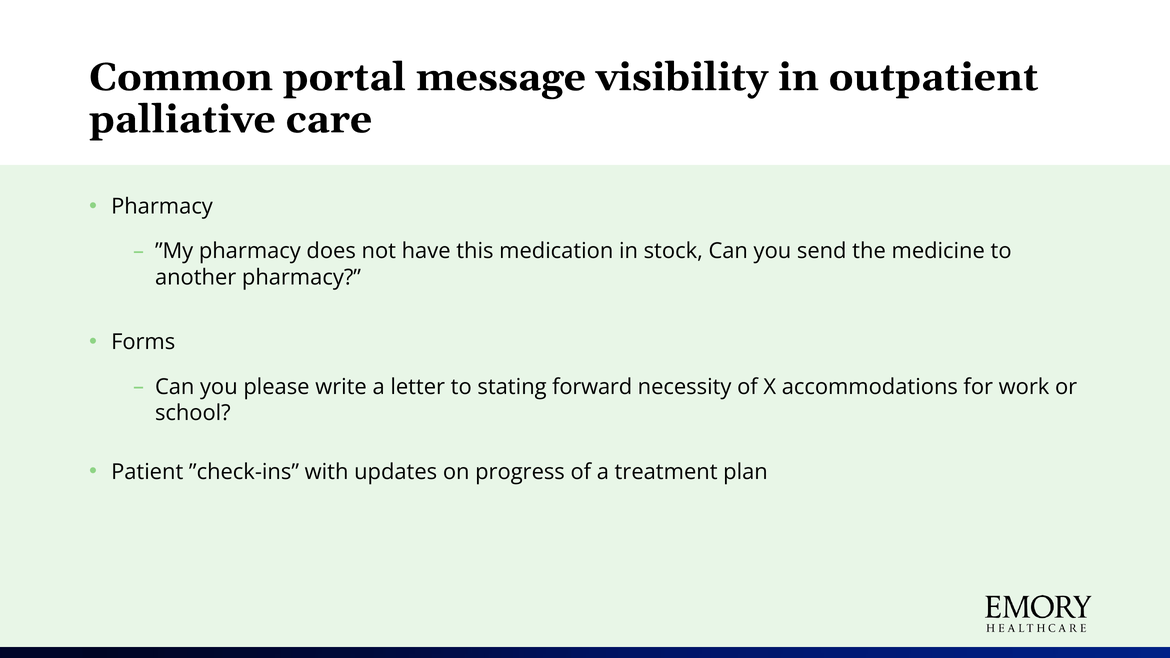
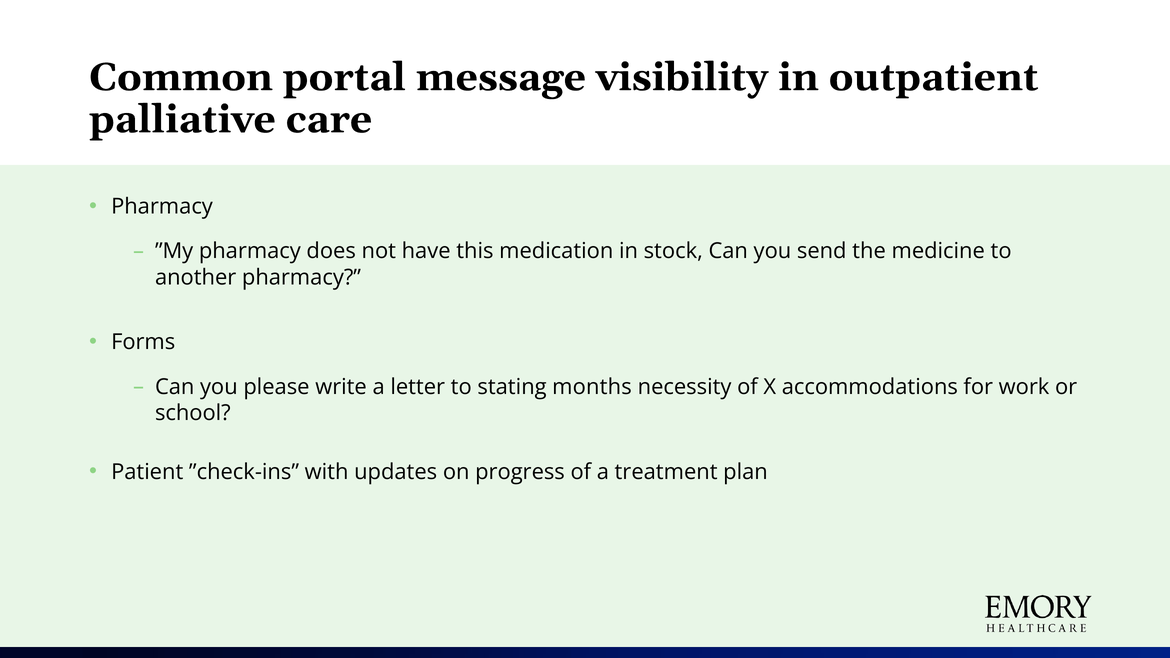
forward: forward -> months
